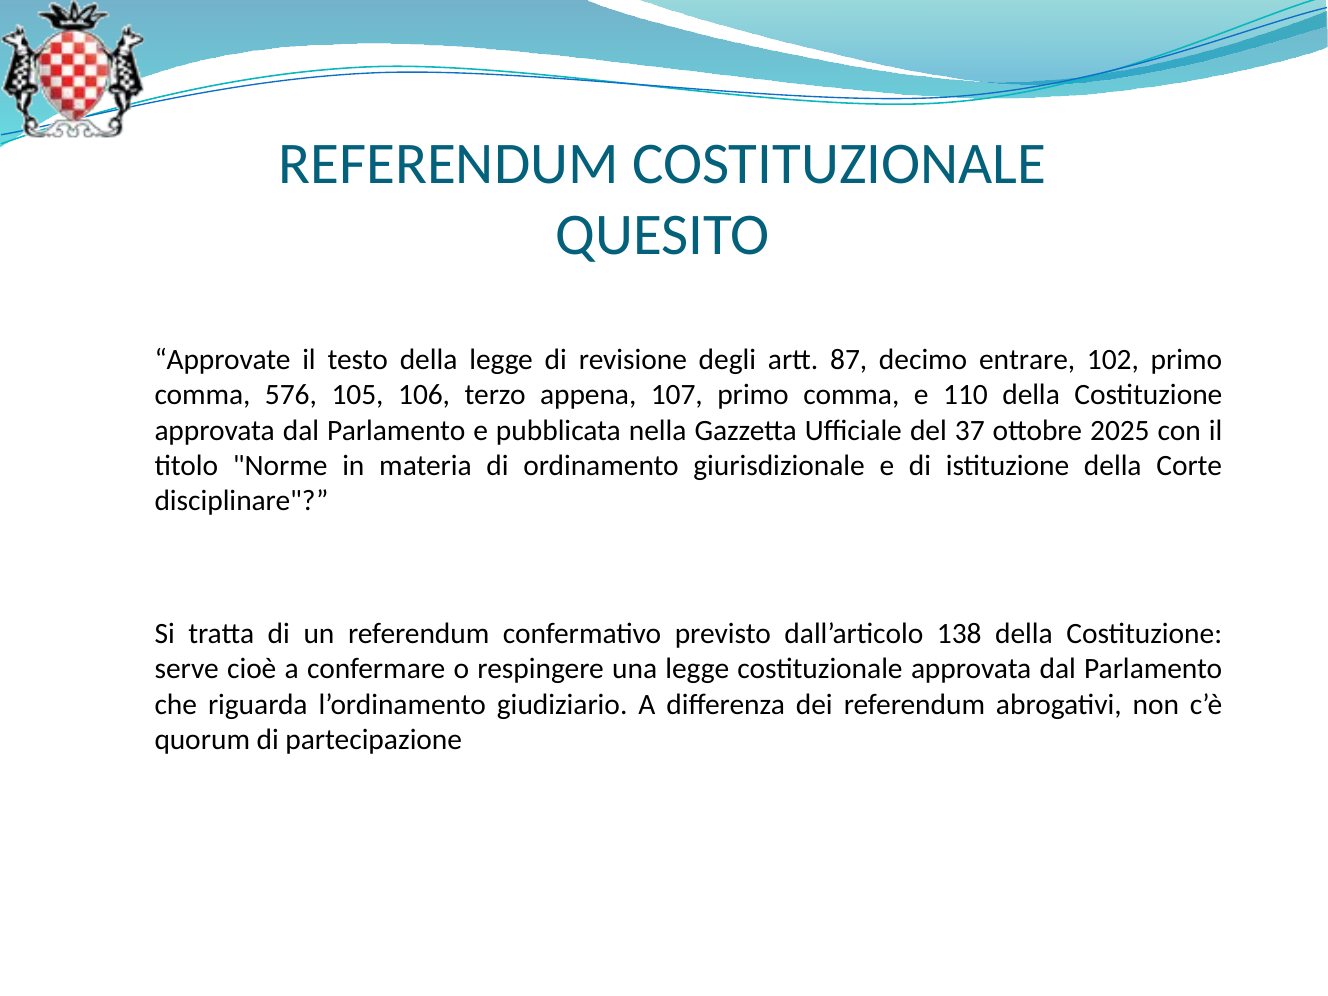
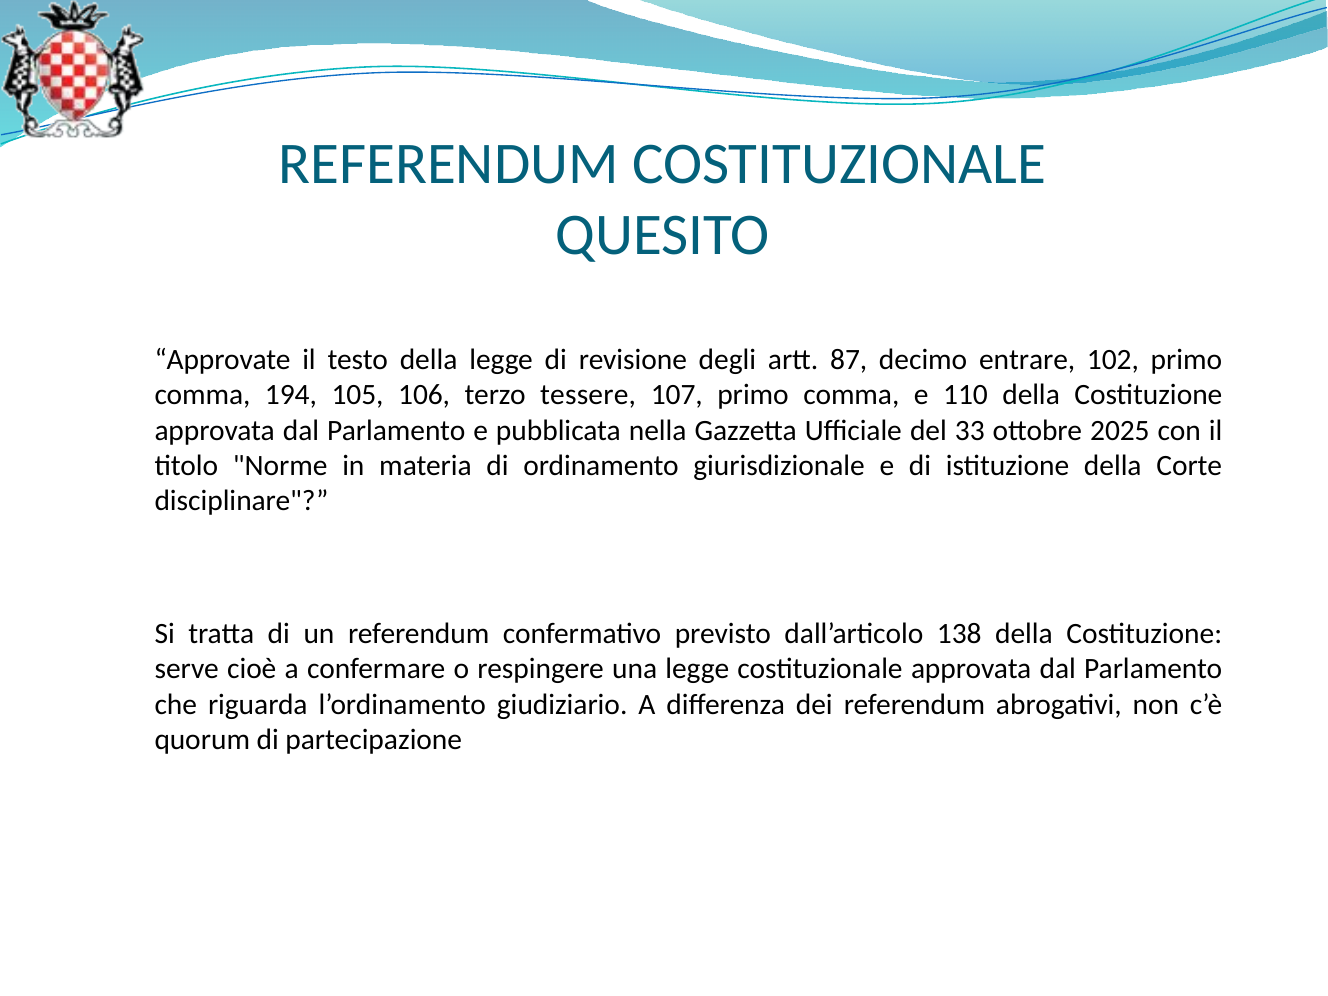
576: 576 -> 194
appena: appena -> tessere
37: 37 -> 33
